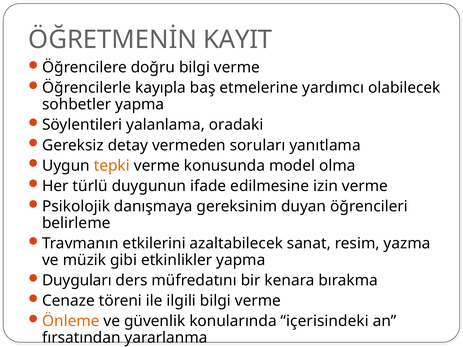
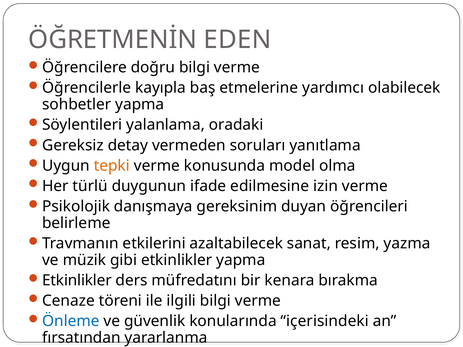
KAYIT: KAYIT -> EDEN
Duyguları at (77, 281): Duyguları -> Etkinlikler
Önleme colour: orange -> blue
